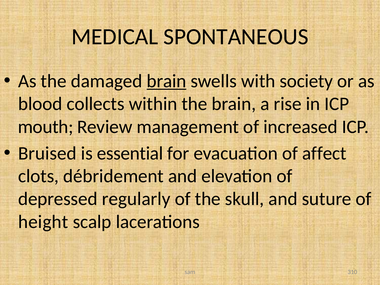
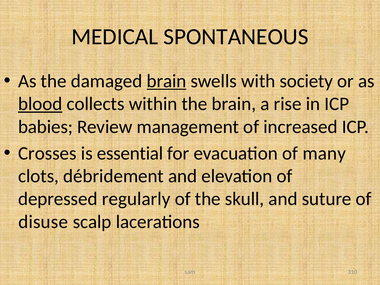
blood underline: none -> present
mouth: mouth -> babies
Bruised: Bruised -> Crosses
affect: affect -> many
height: height -> disuse
